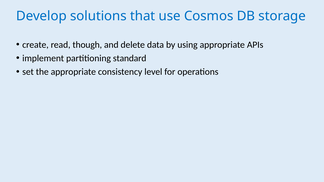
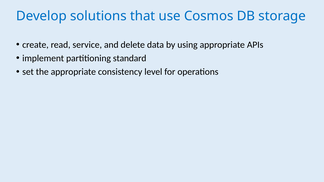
though: though -> service
